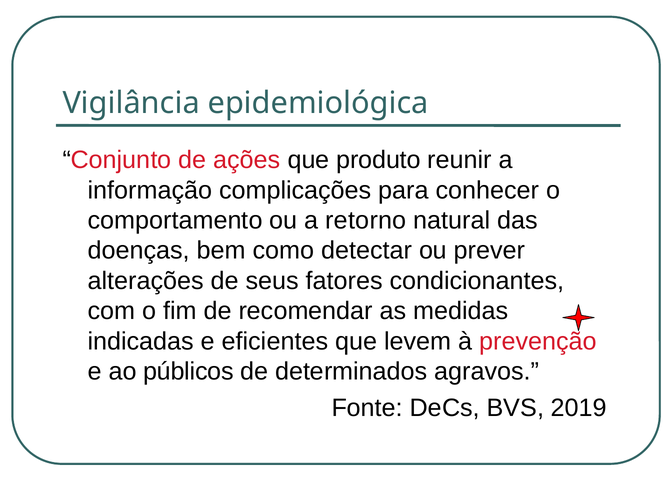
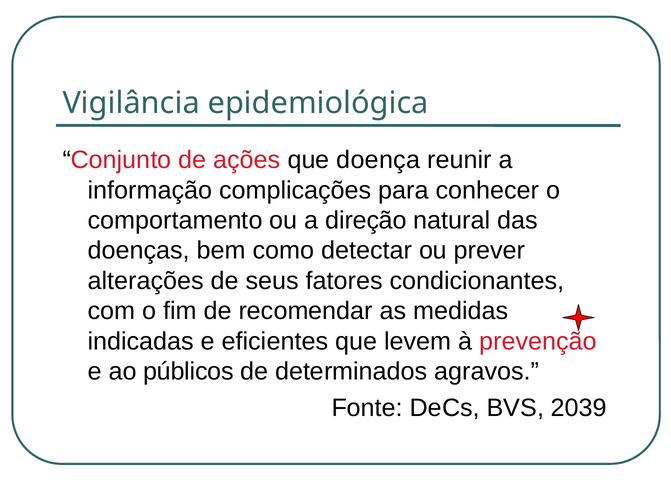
produto: produto -> doença
retorno: retorno -> direção
2019: 2019 -> 2039
